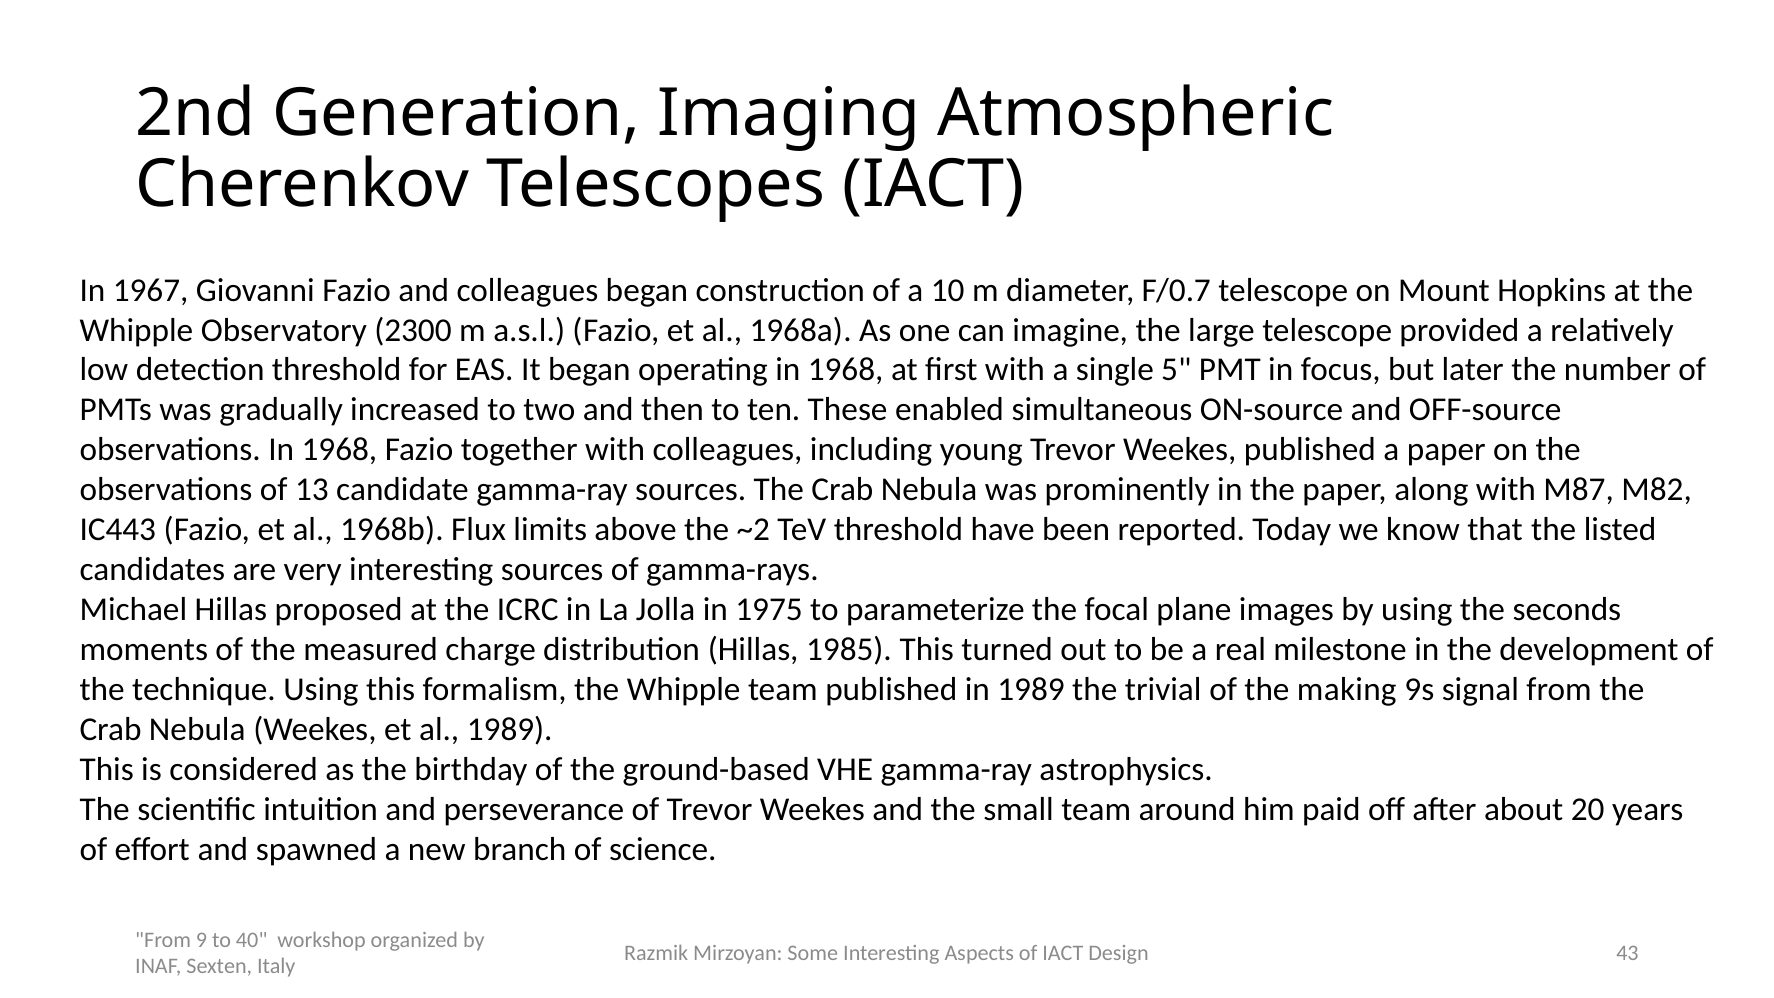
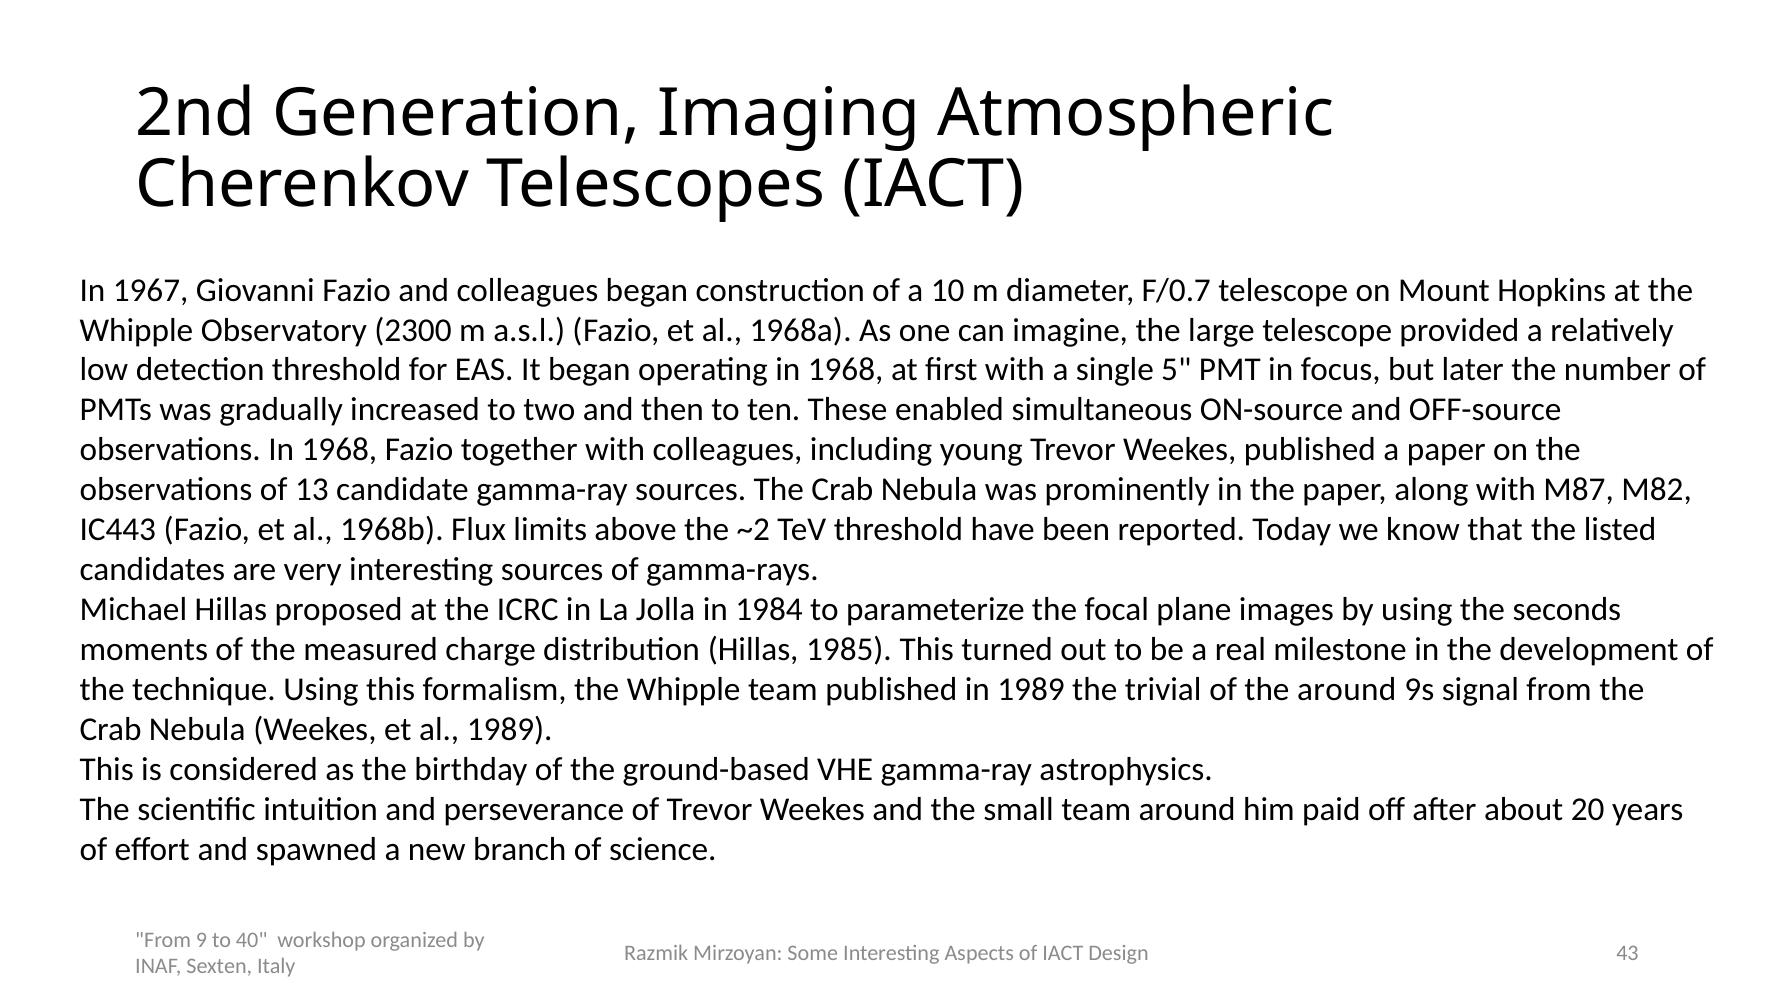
1975: 1975 -> 1984
the making: making -> around
